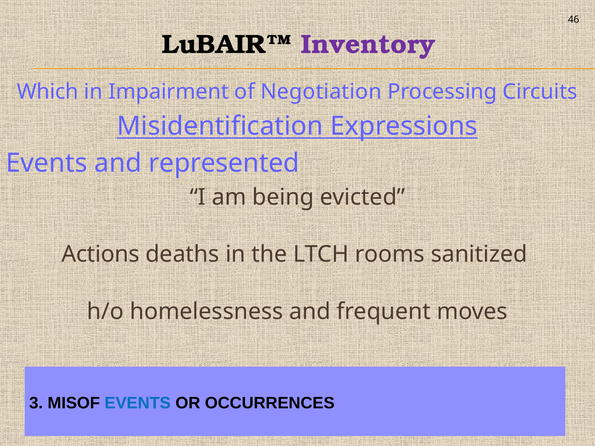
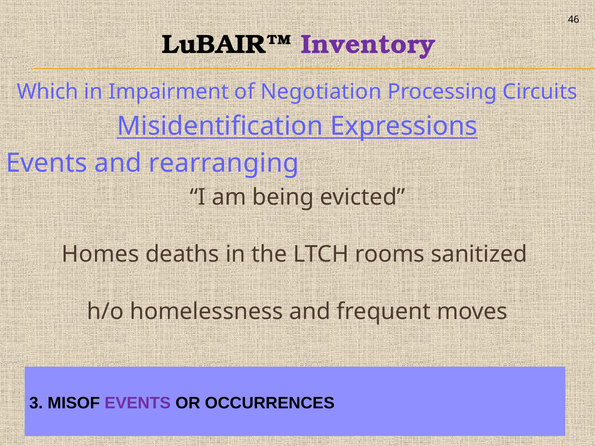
represented: represented -> rearranging
Actions: Actions -> Homes
EVENTS at (138, 403) colour: blue -> purple
